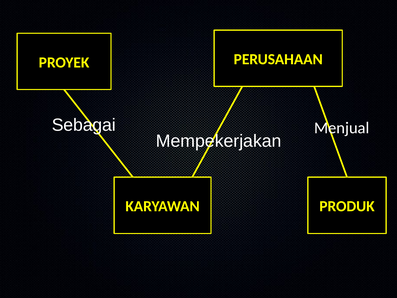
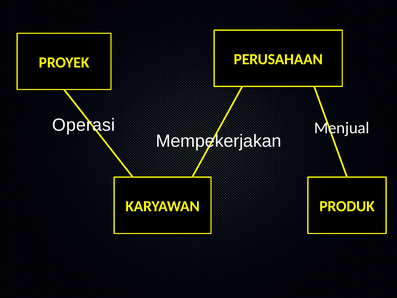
Sebagai: Sebagai -> Operasi
